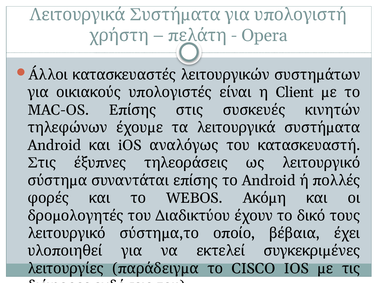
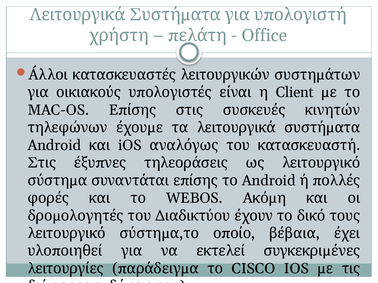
Opera: Opera -> Office
